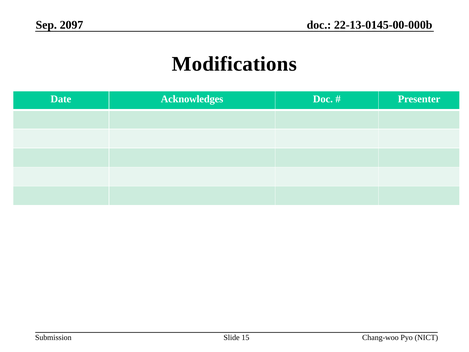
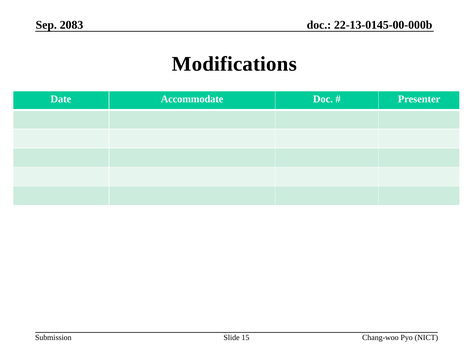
2097: 2097 -> 2083
Acknowledges: Acknowledges -> Accommodate
